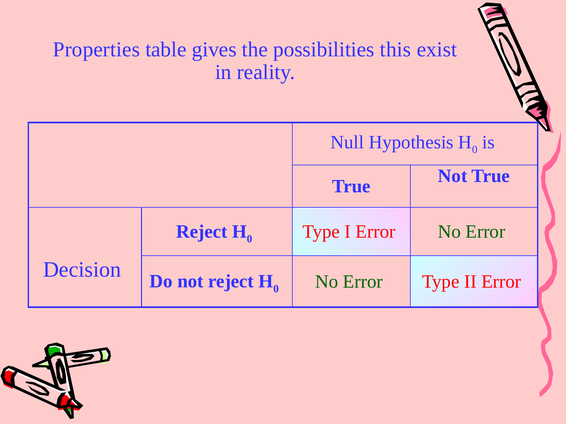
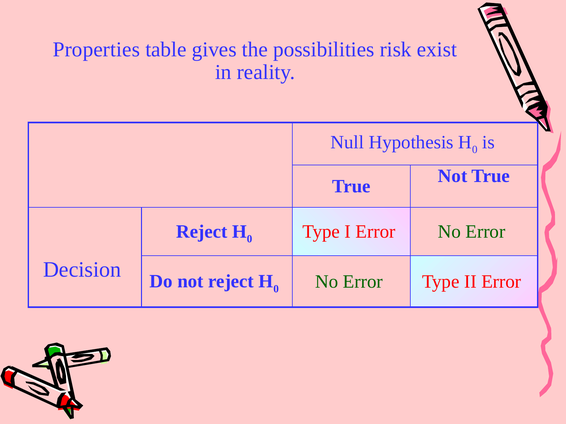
this: this -> risk
